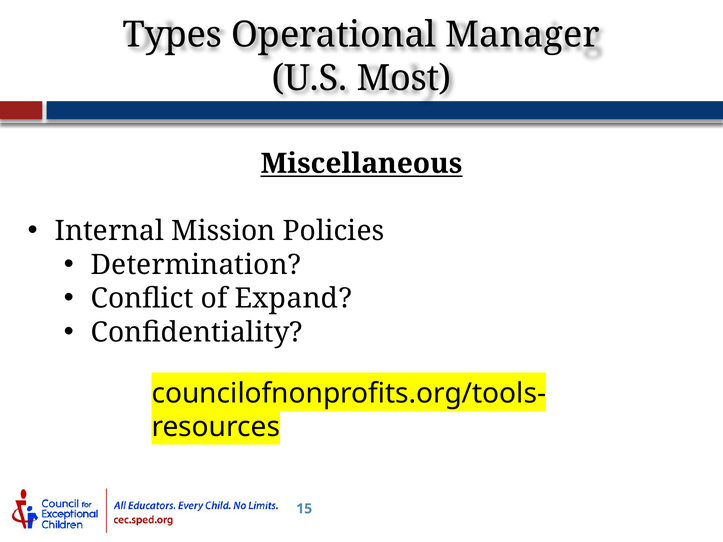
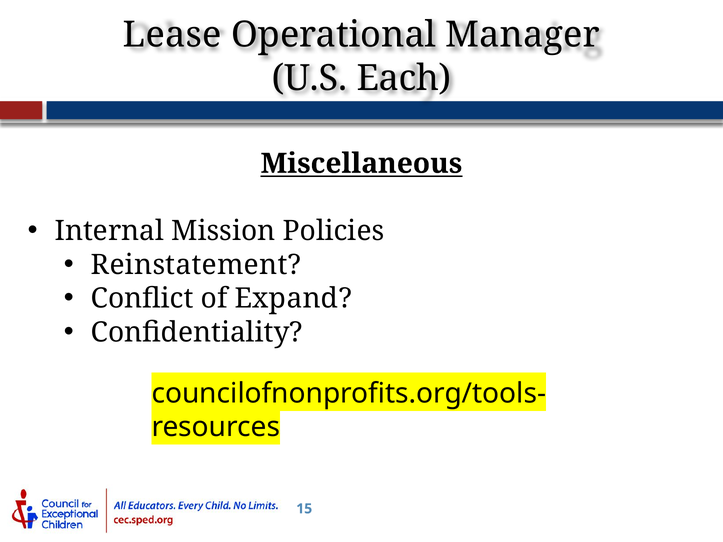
Types: Types -> Lease
Most: Most -> Each
Determination: Determination -> Reinstatement
